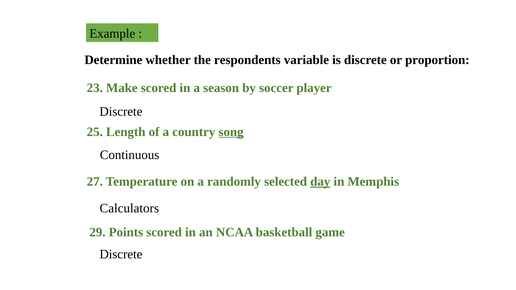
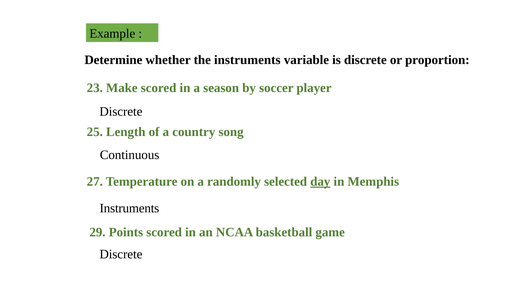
the respondents: respondents -> instruments
song underline: present -> none
Calculators at (129, 208): Calculators -> Instruments
